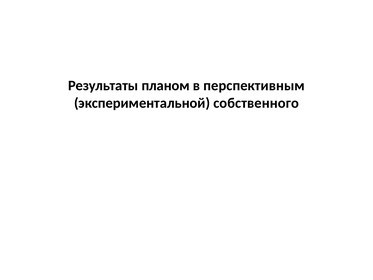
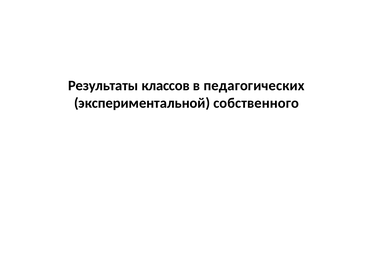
планом: планом -> классов
перспективным: перспективным -> педагогических
